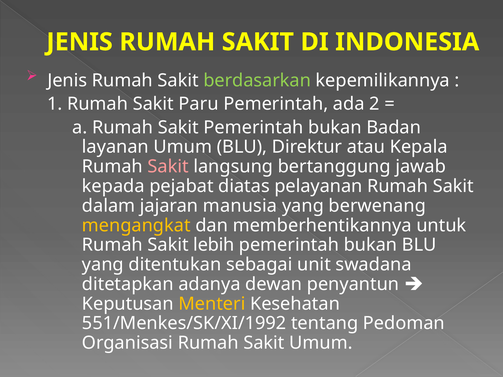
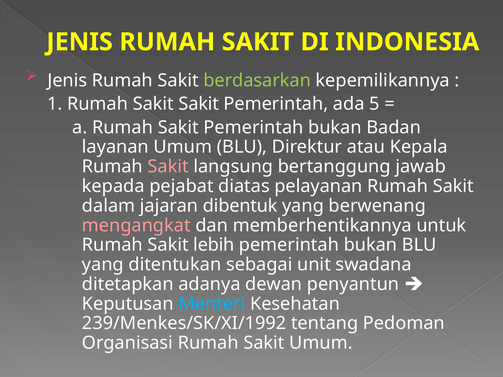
Sakit Paru: Paru -> Sakit
2: 2 -> 5
manusia: manusia -> dibentuk
mengangkat colour: yellow -> pink
Menteri colour: yellow -> light blue
551/Menkes/SK/XI/1992: 551/Menkes/SK/XI/1992 -> 239/Menkes/SK/XI/1992
